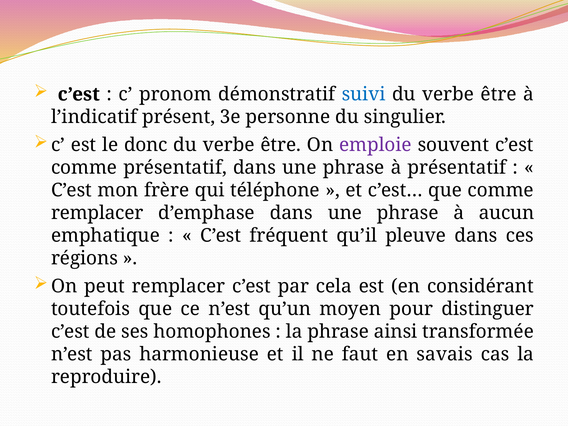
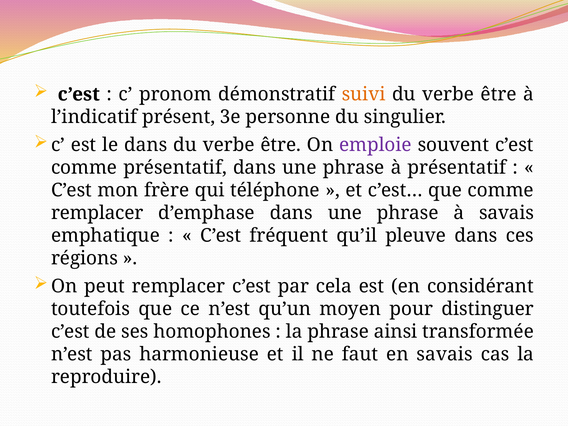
suivi colour: blue -> orange
le donc: donc -> dans
à aucun: aucun -> savais
